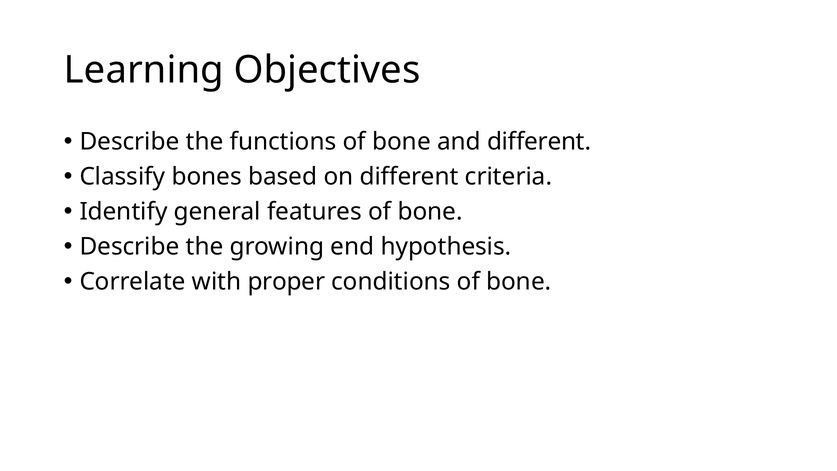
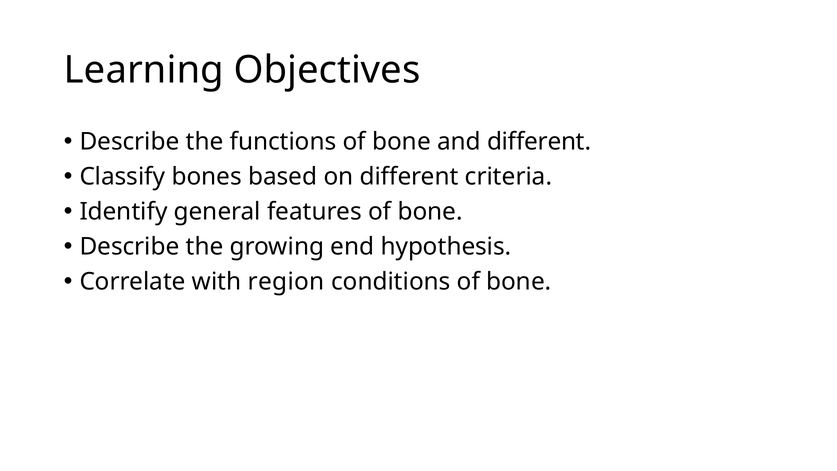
proper: proper -> region
